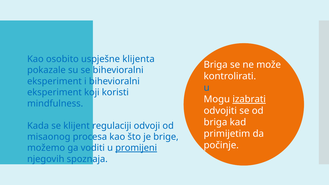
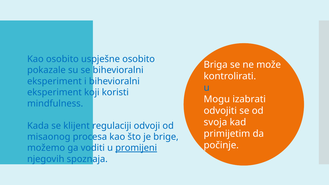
uspješne klijenta: klijenta -> osobito
izabrati underline: present -> none
briga at (215, 122): briga -> svoja
